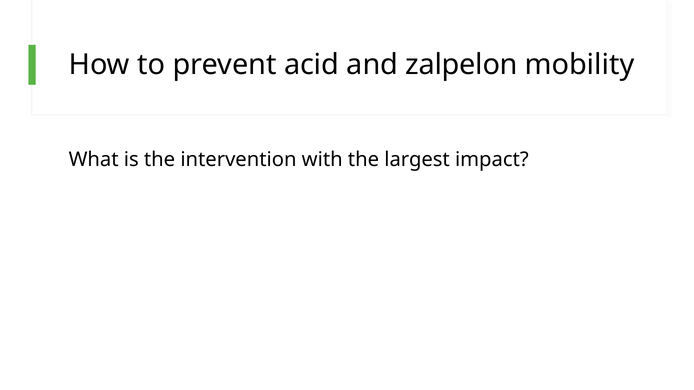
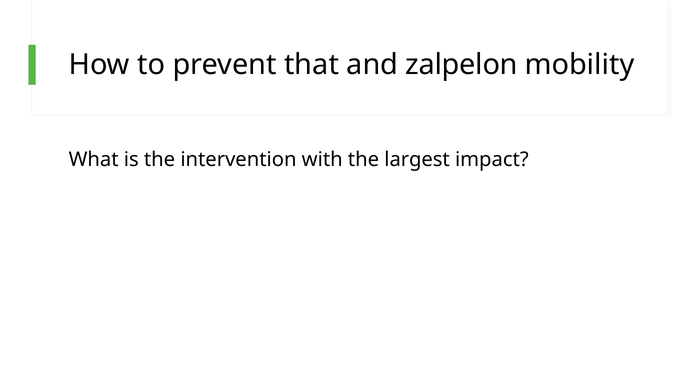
acid: acid -> that
